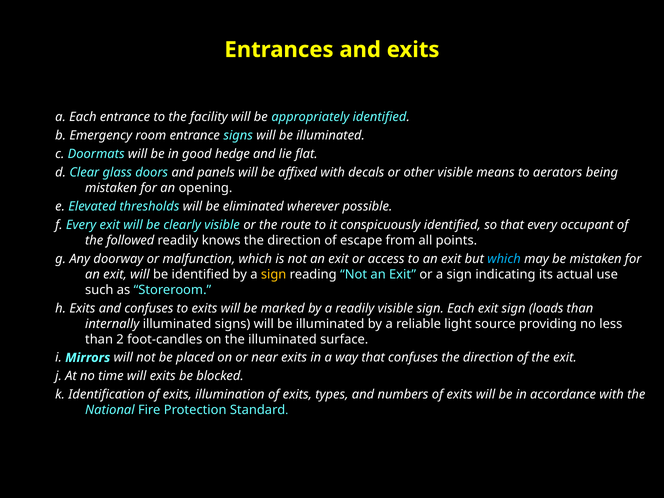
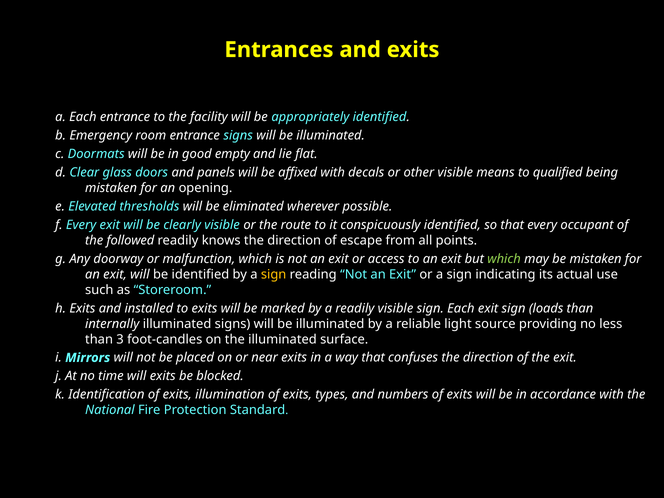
hedge: hedge -> empty
aerators: aerators -> qualified
which at (504, 259) colour: light blue -> light green
and confuses: confuses -> installed
2: 2 -> 3
